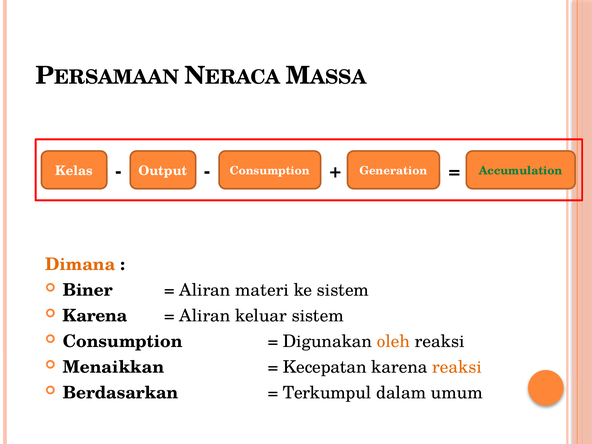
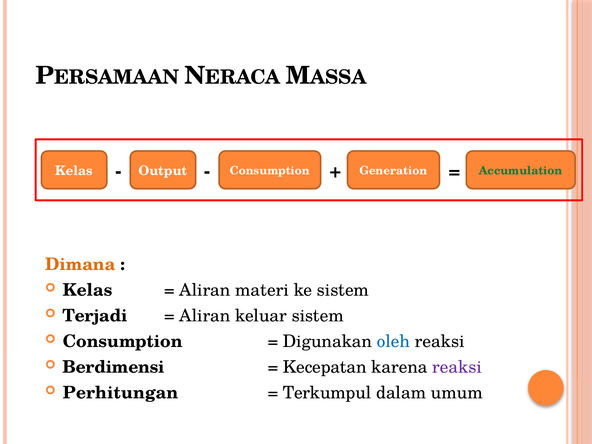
Biner at (88, 290): Biner -> Kelas
Karena at (95, 316): Karena -> Terjadi
oleh colour: orange -> blue
Menaikkan: Menaikkan -> Berdimensi
reaksi at (457, 367) colour: orange -> purple
Berdasarkan: Berdasarkan -> Perhitungan
